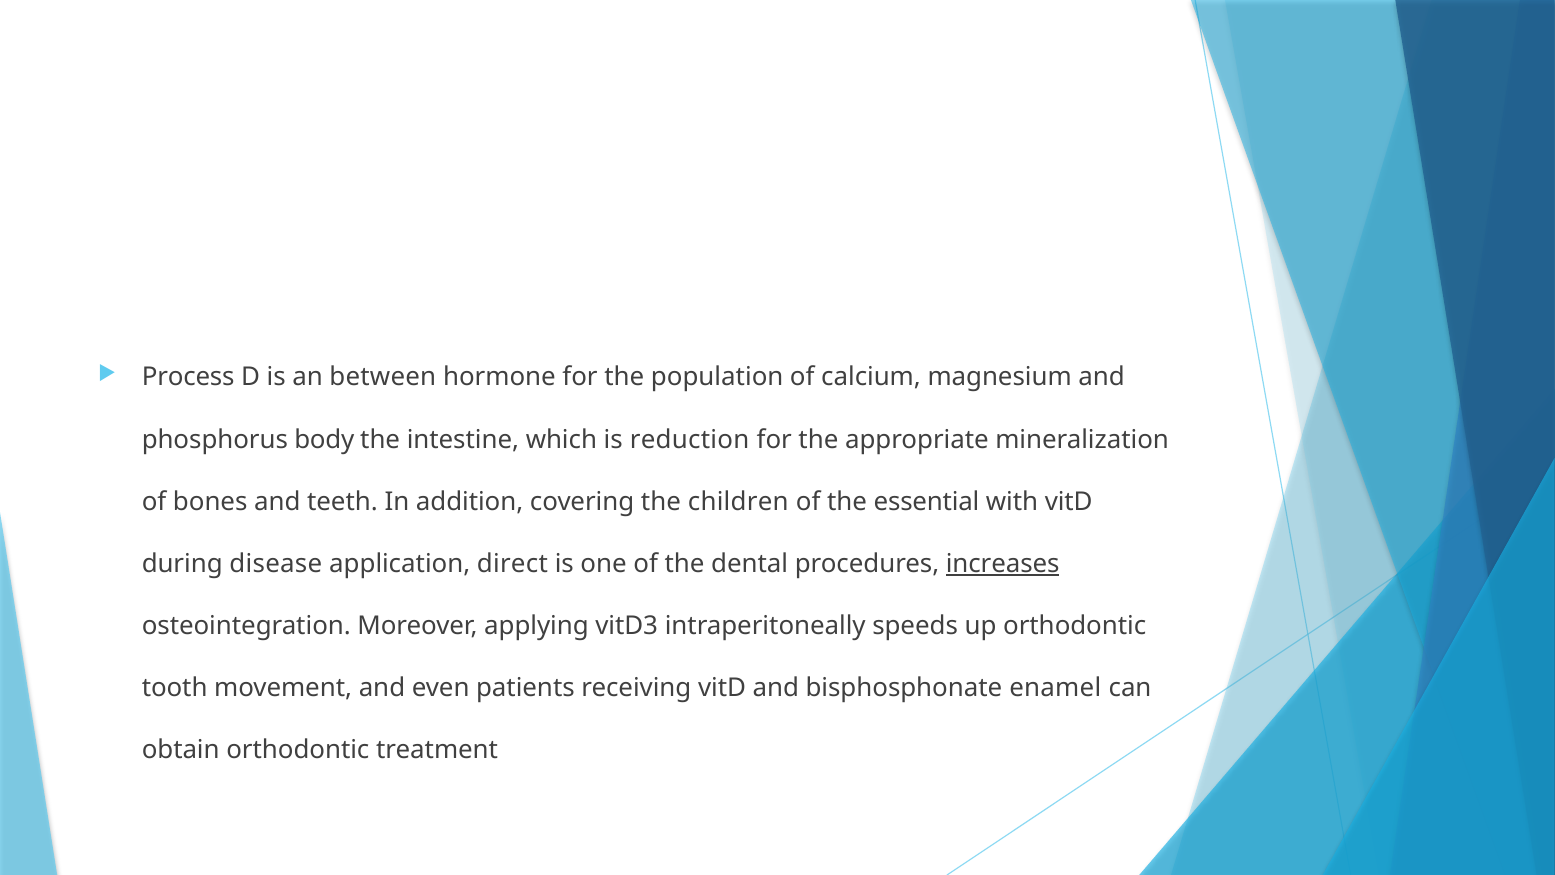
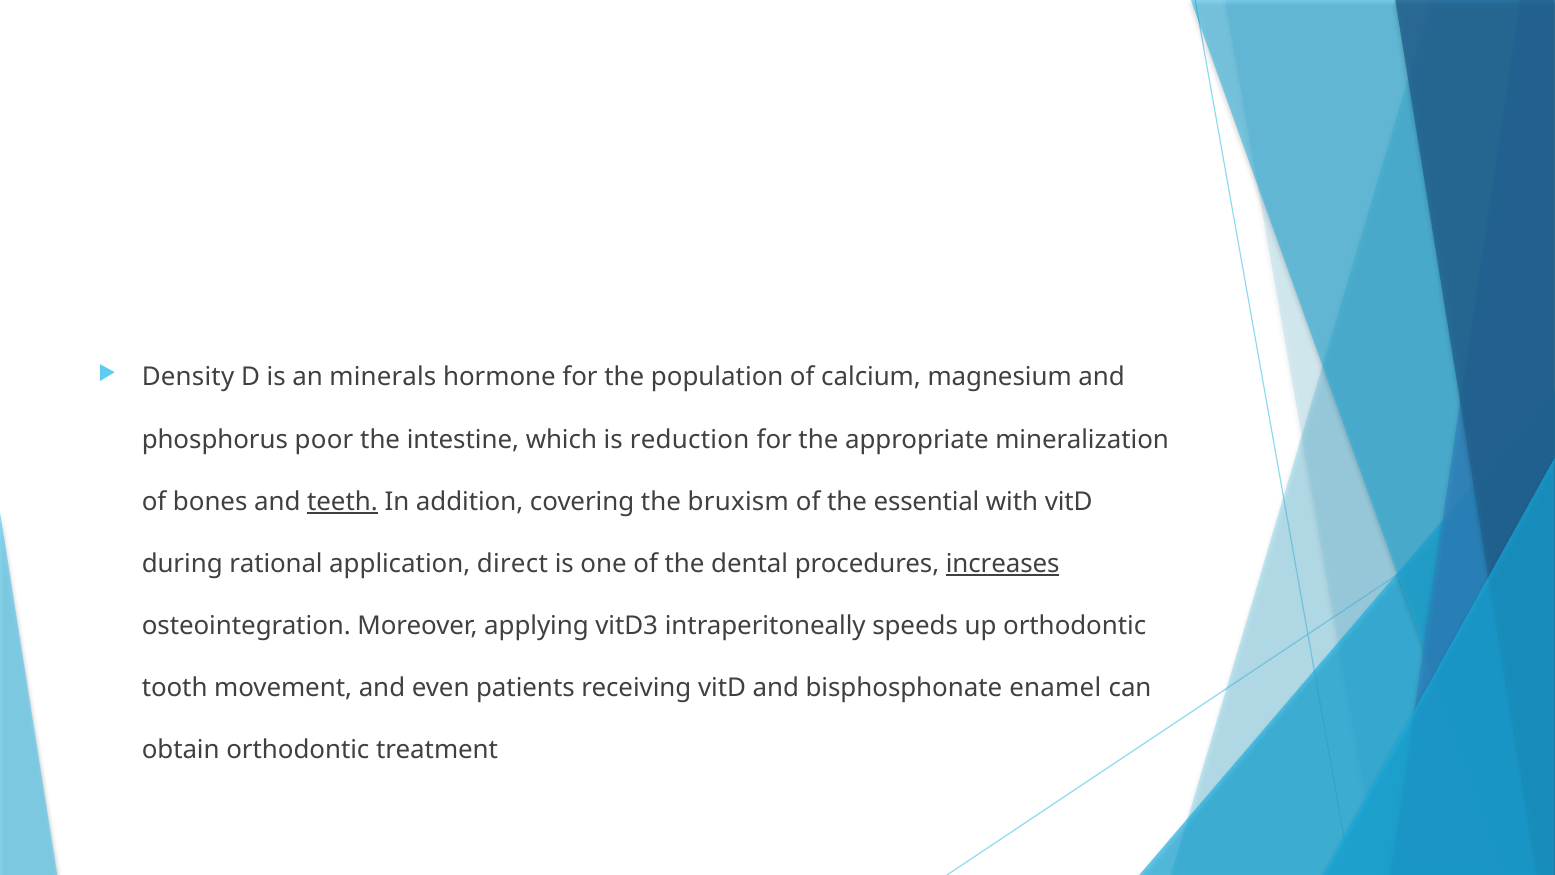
Process: Process -> Density
between: between -> minerals
body: body -> poor
teeth underline: none -> present
children: children -> bruxism
disease: disease -> rational
